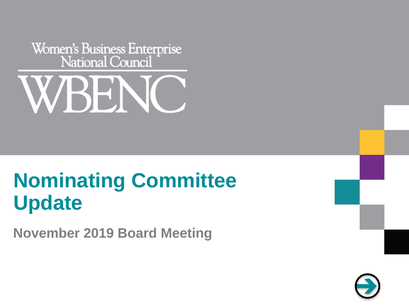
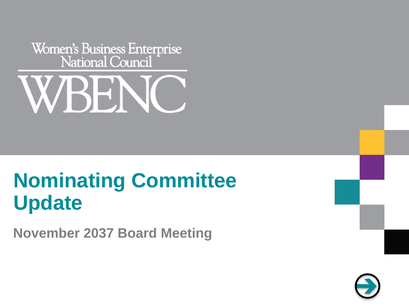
2019: 2019 -> 2037
